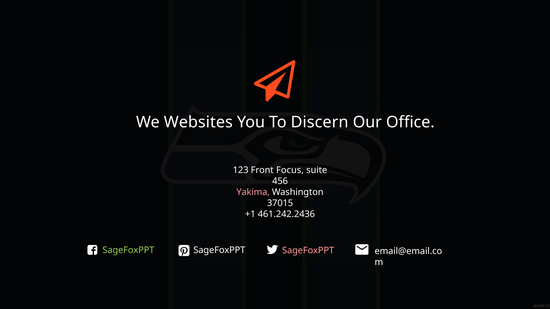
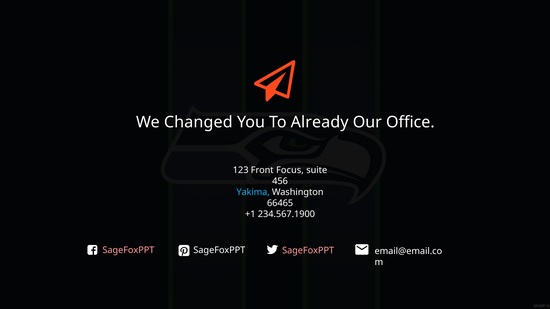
Websites: Websites -> Changed
Discern: Discern -> Already
Yakima colour: pink -> light blue
37015: 37015 -> 66465
461.242.2436: 461.242.2436 -> 234.567.1900
SageFoxPPT at (128, 250) colour: light green -> pink
